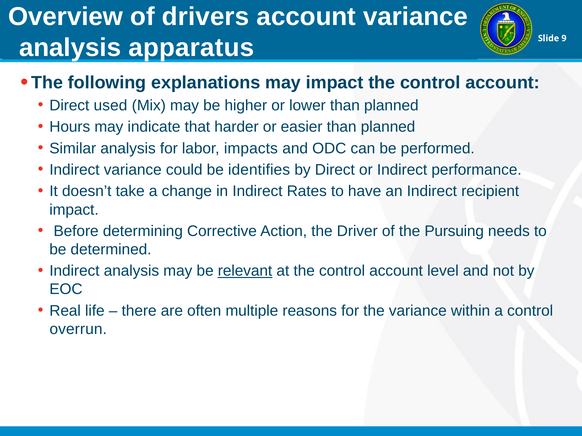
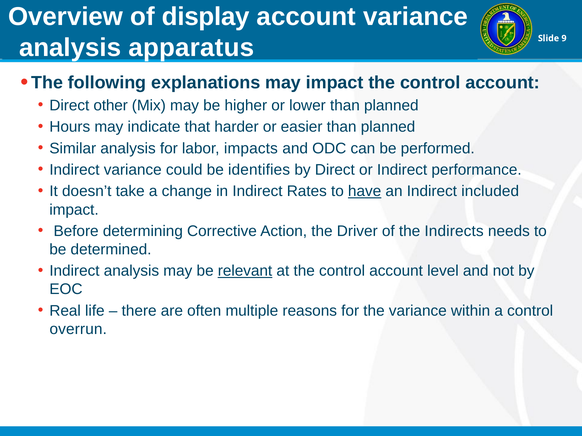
drivers: drivers -> display
used: used -> other
have underline: none -> present
recipient: recipient -> included
Pursuing: Pursuing -> Indirects
